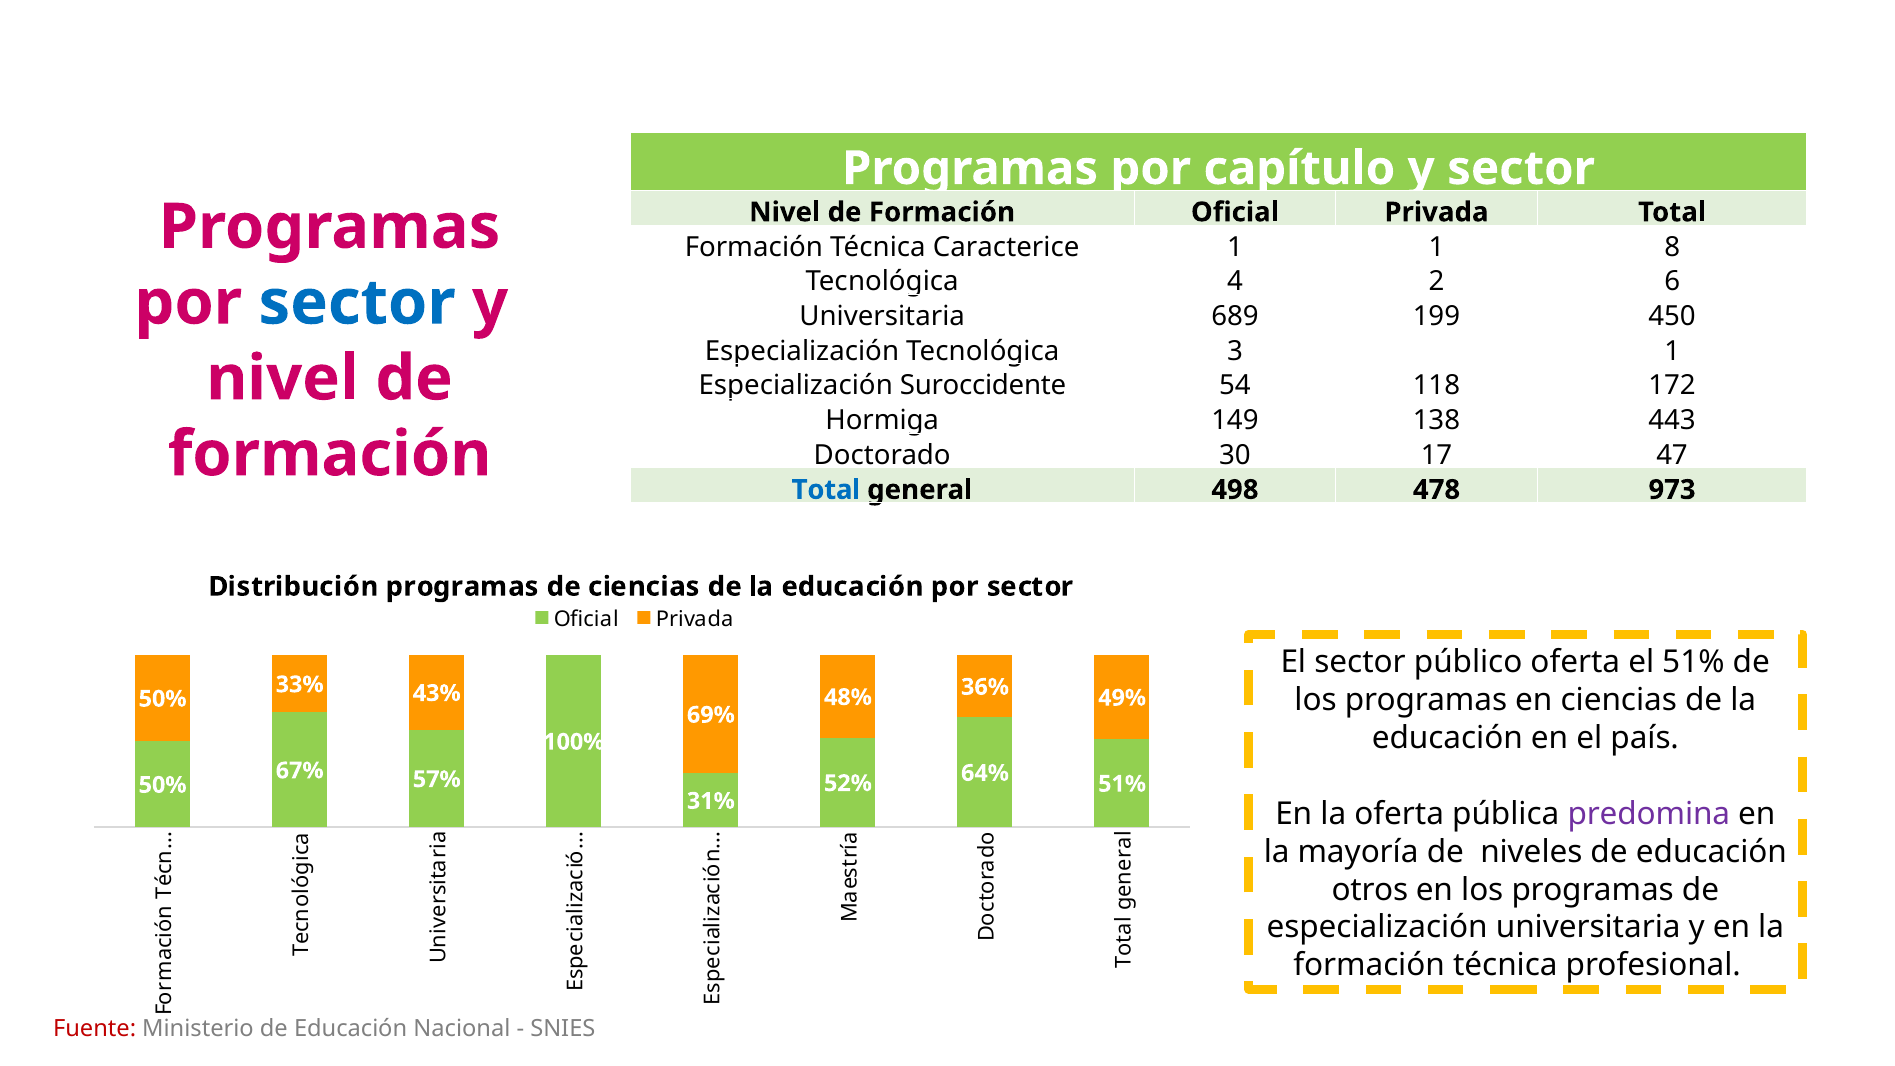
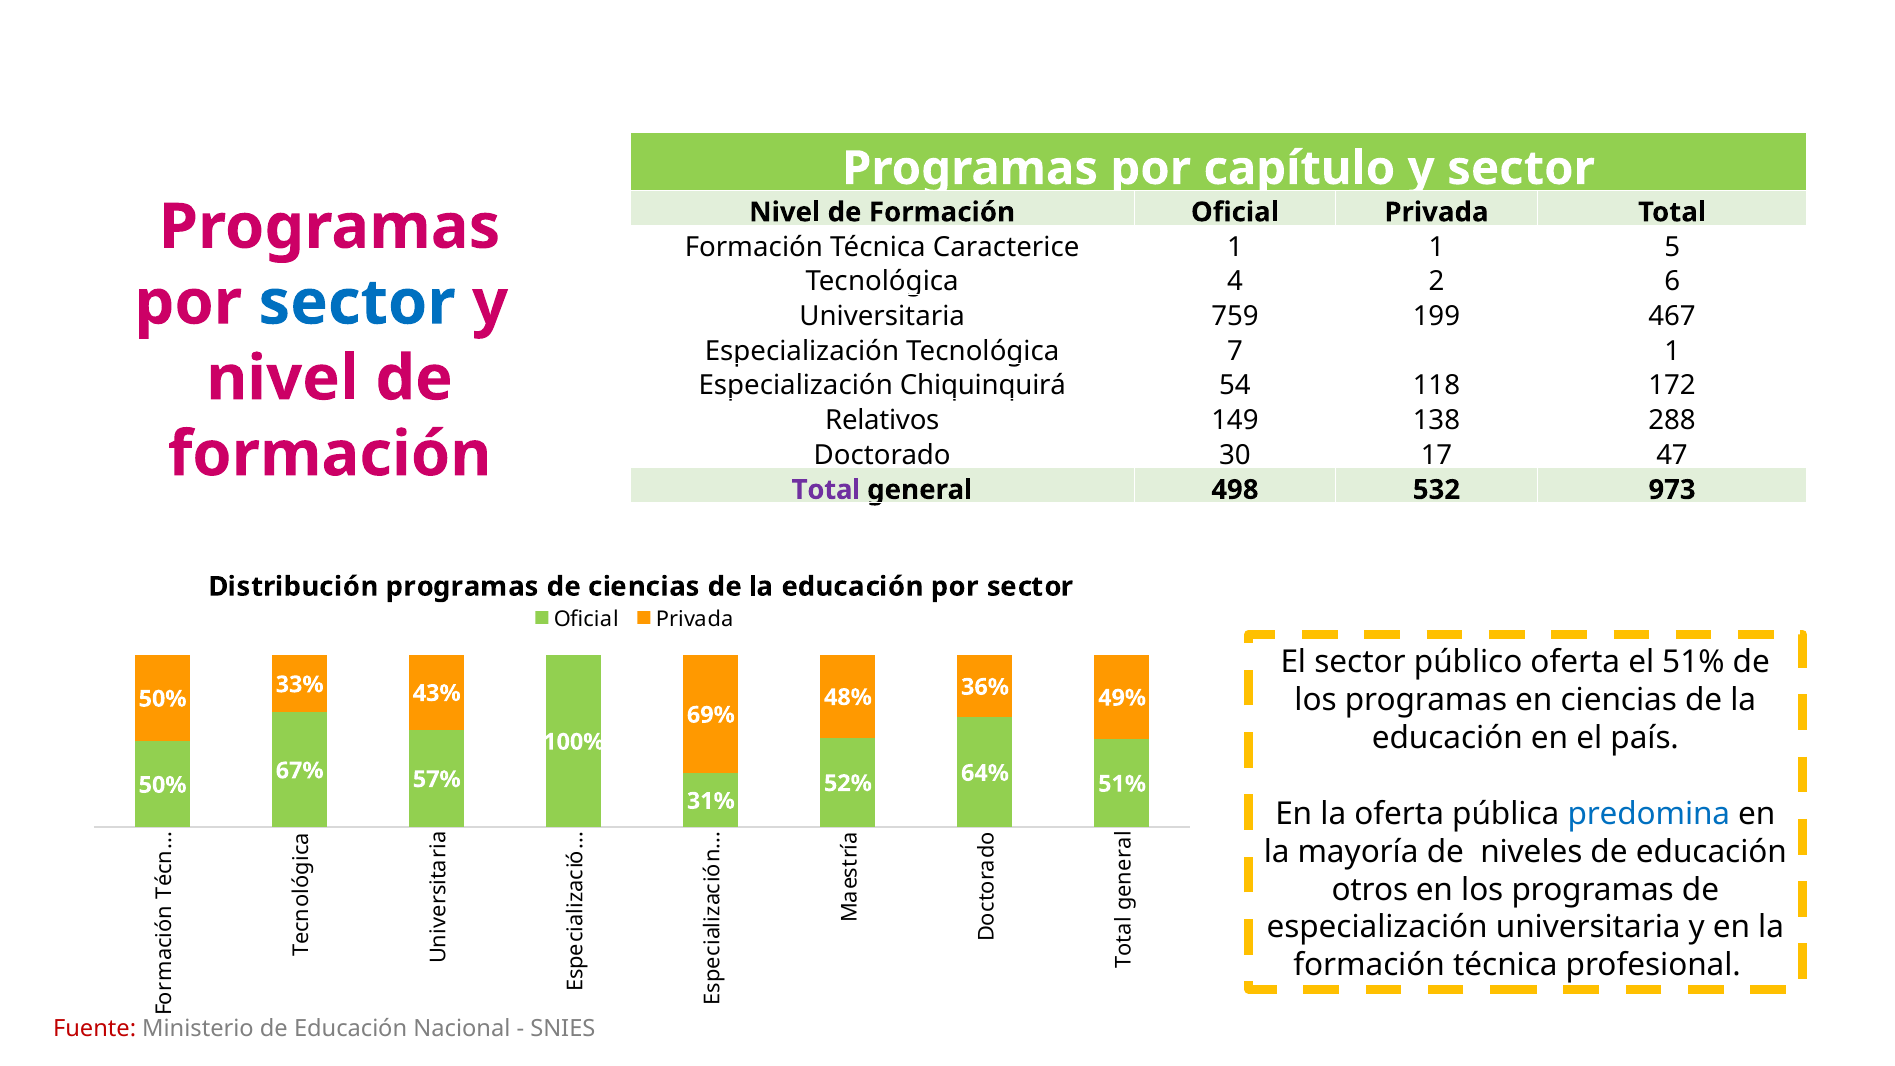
8: 8 -> 5
689: 689 -> 759
450: 450 -> 467
3: 3 -> 7
Suroccidente: Suroccidente -> Chiquinquirá
Hormiga: Hormiga -> Relativos
443: 443 -> 288
Total at (826, 490) colour: blue -> purple
478: 478 -> 532
predomina colour: purple -> blue
